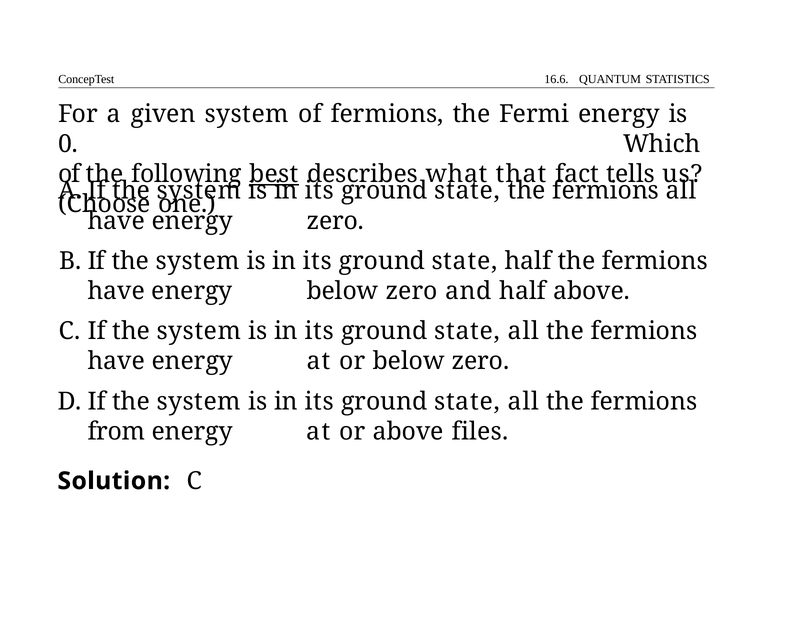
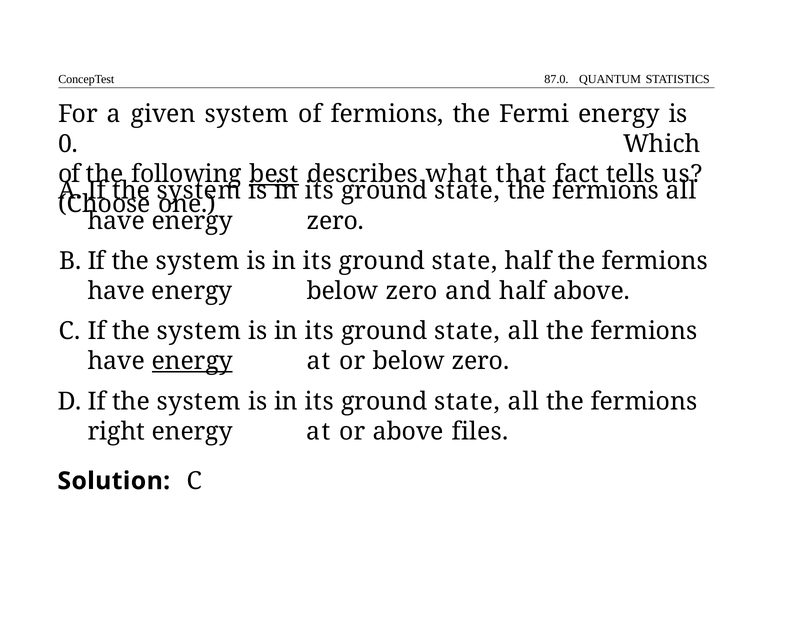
16.6: 16.6 -> 87.0
energy at (192, 361) underline: none -> present
from: from -> right
